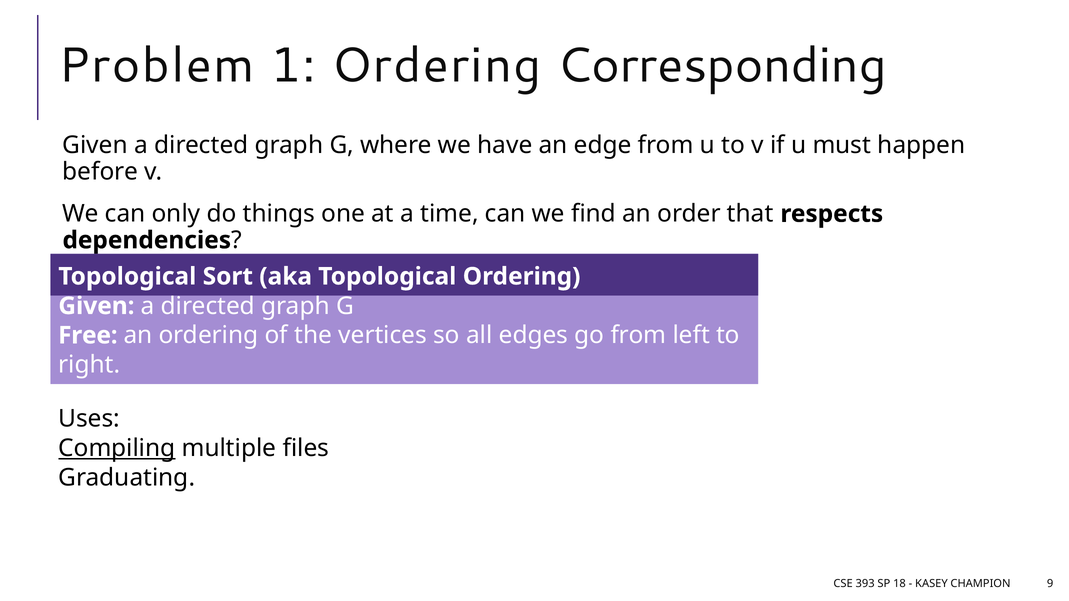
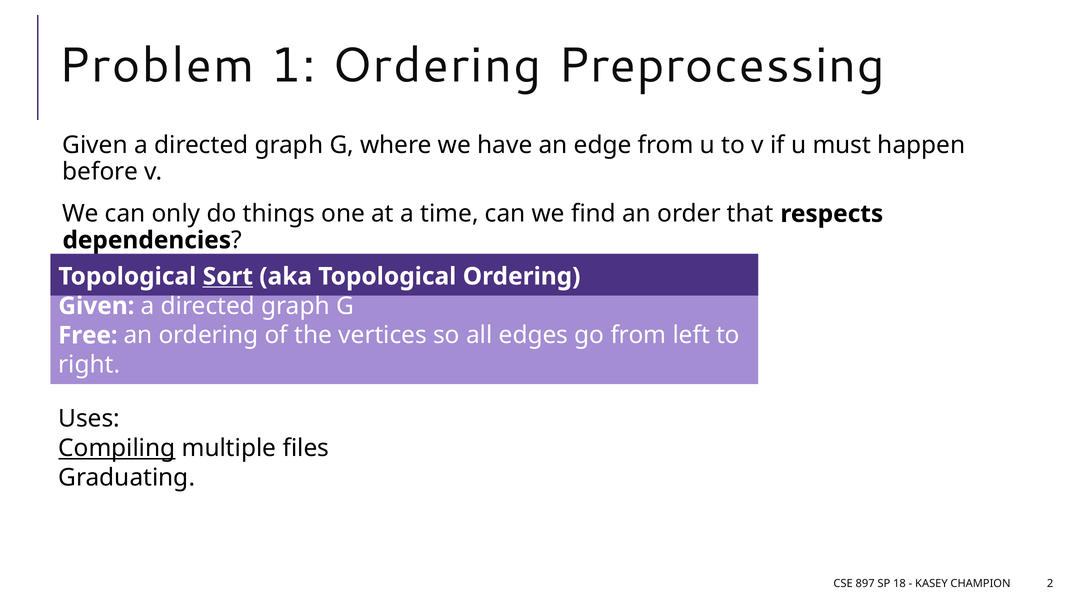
Corresponding: Corresponding -> Preprocessing
Sort underline: none -> present
393: 393 -> 897
9: 9 -> 2
